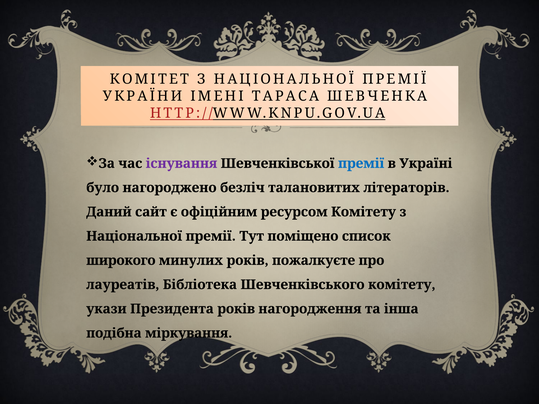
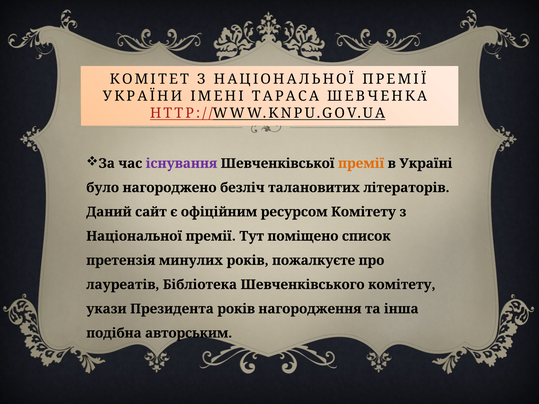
премії at (361, 164) colour: blue -> orange
широкого: широкого -> претензія
міркування: міркування -> авторським
